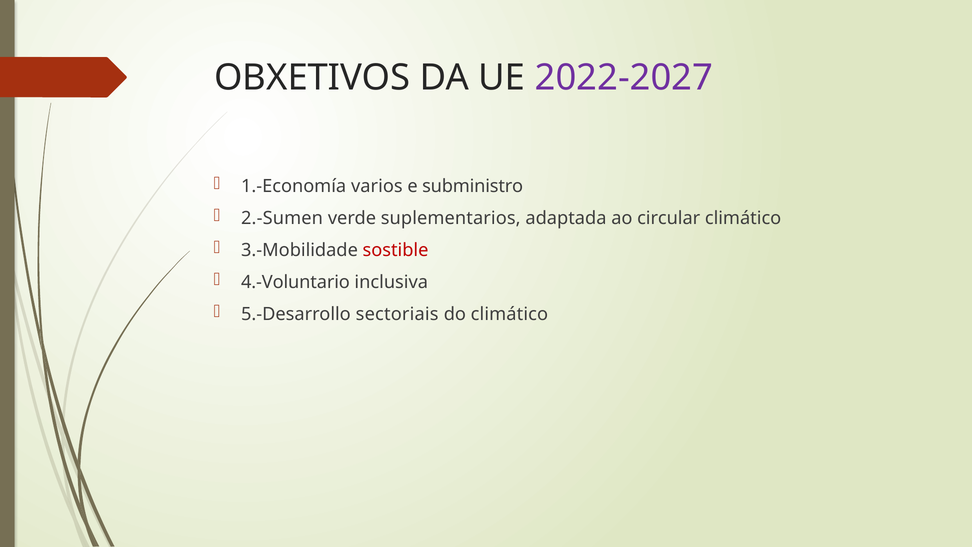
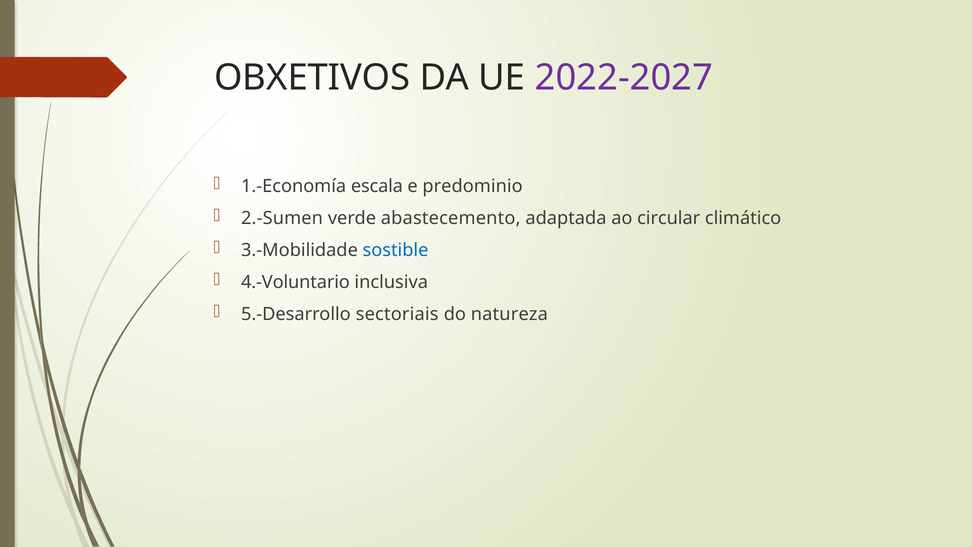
varios: varios -> escala
subministro: subministro -> predominio
suplementarios: suplementarios -> abastecemento
sostible colour: red -> blue
do climático: climático -> natureza
